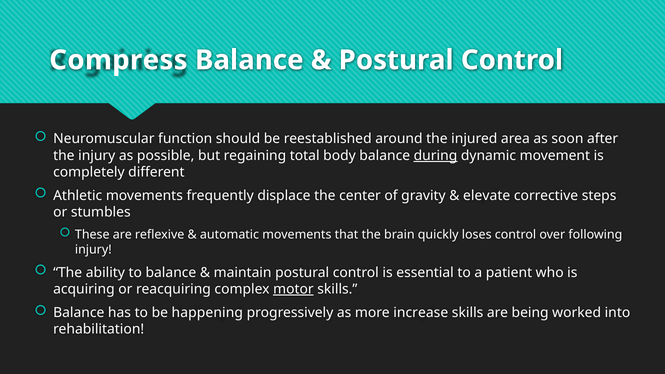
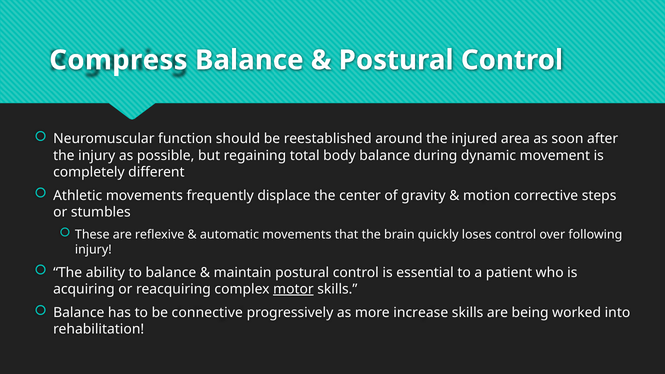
during underline: present -> none
elevate: elevate -> motion
happening: happening -> connective
